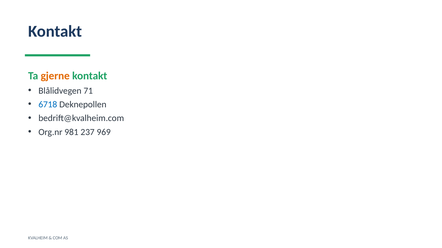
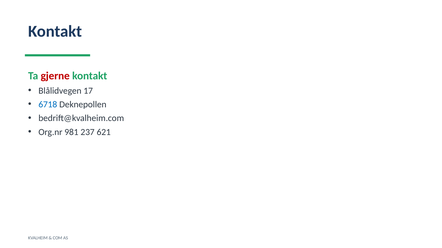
gjerne colour: orange -> red
71: 71 -> 17
969: 969 -> 621
